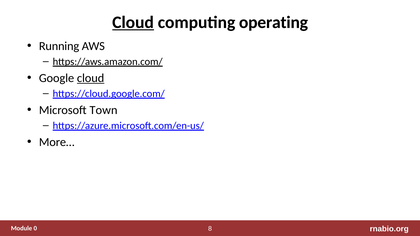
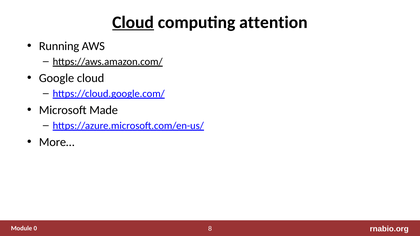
operating: operating -> attention
cloud at (91, 78) underline: present -> none
Town: Town -> Made
